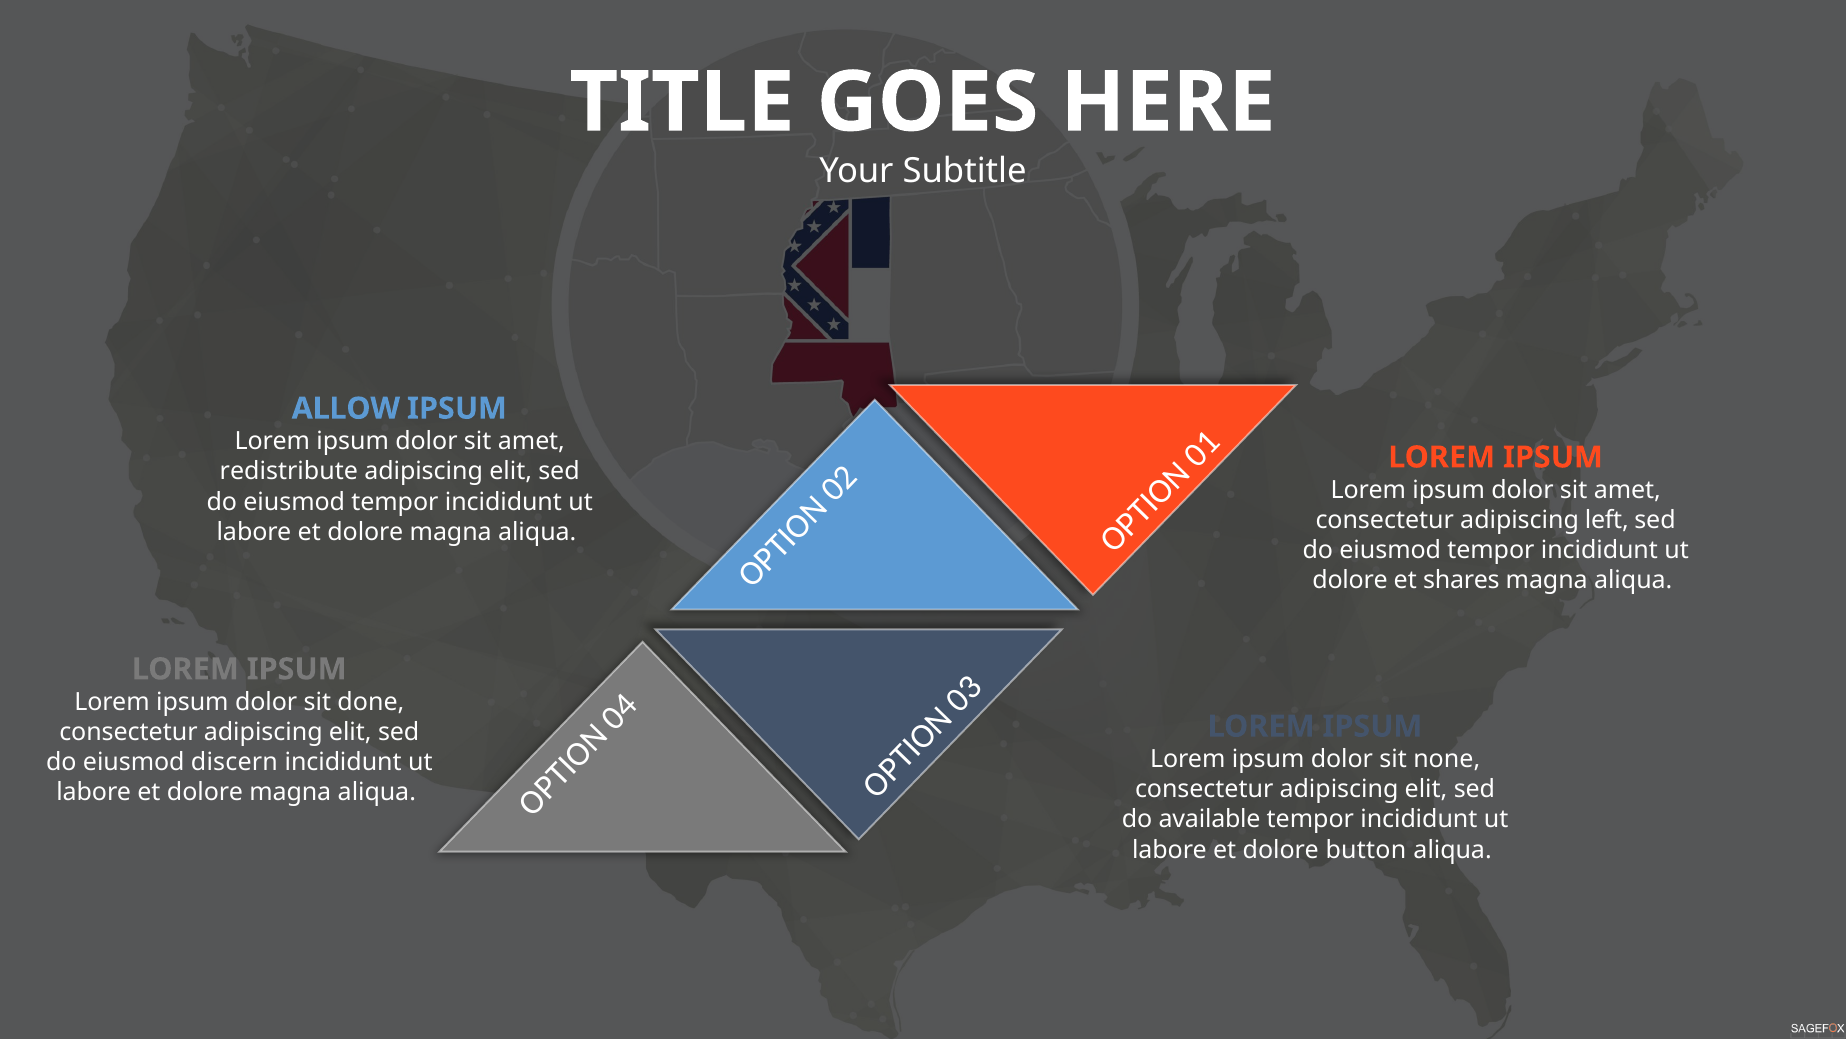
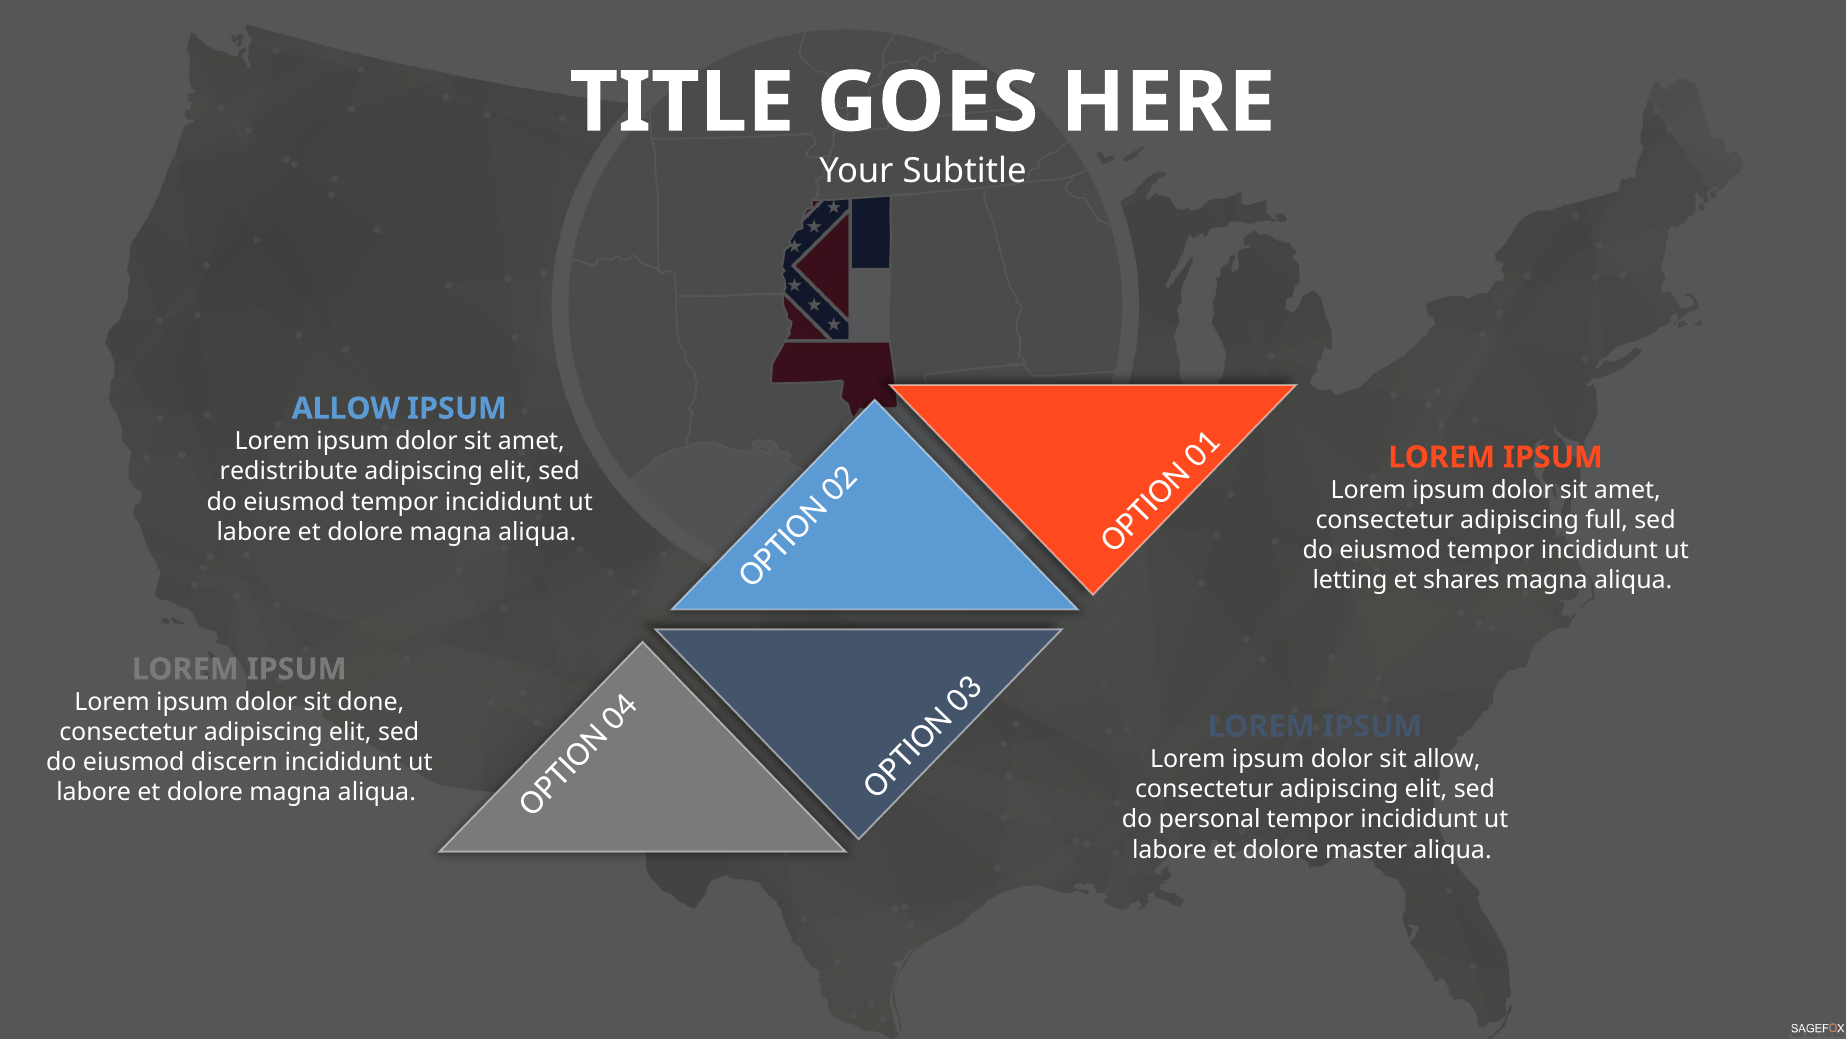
left: left -> full
dolore at (1350, 580): dolore -> letting
sit none: none -> allow
available: available -> personal
button: button -> master
